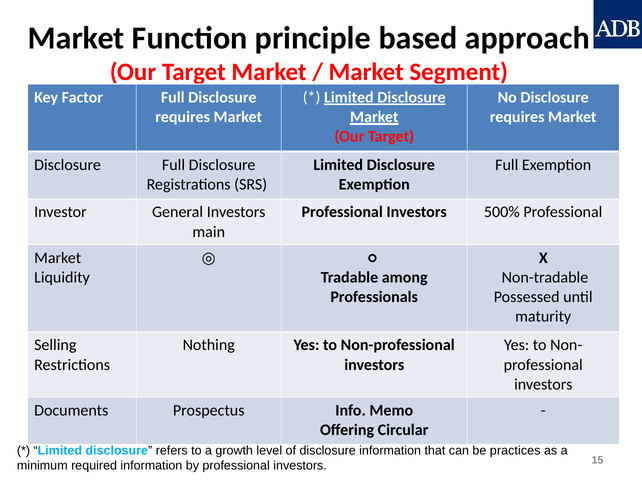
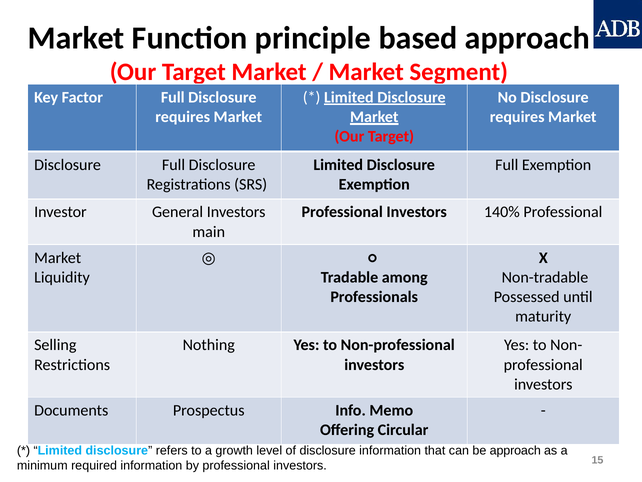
500%: 500% -> 140%
be practices: practices -> approach
